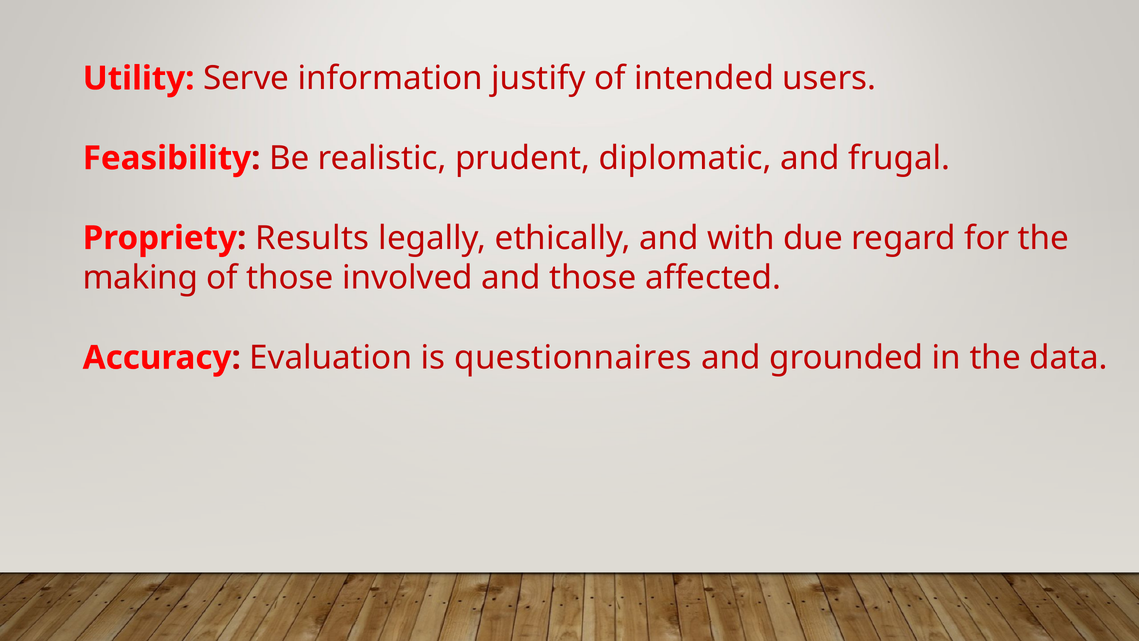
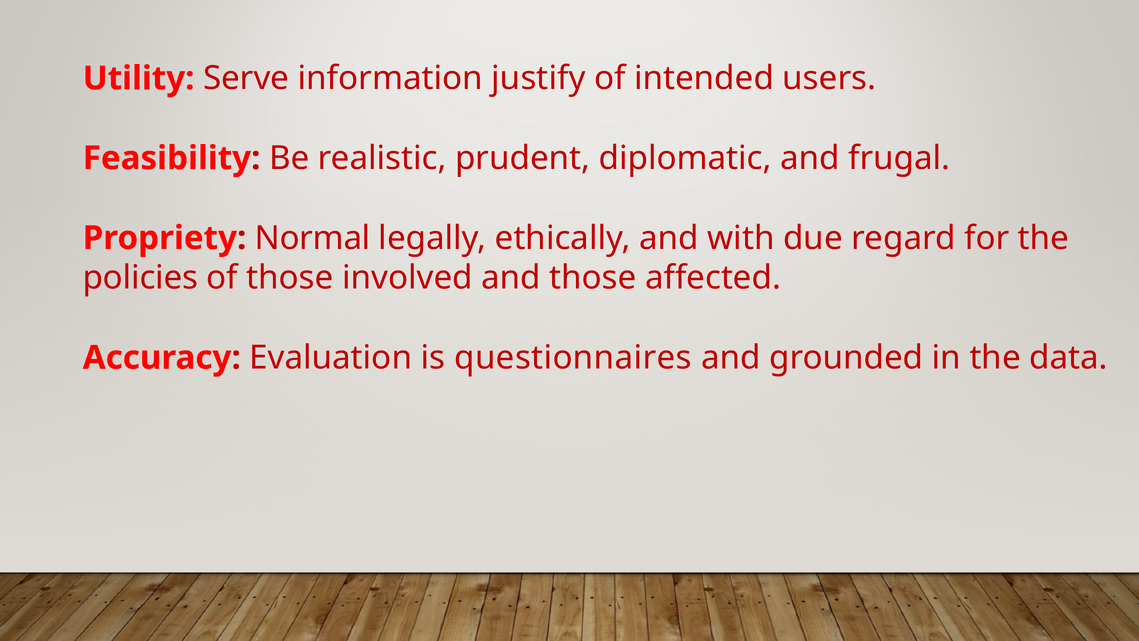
Results: Results -> Normal
making: making -> policies
